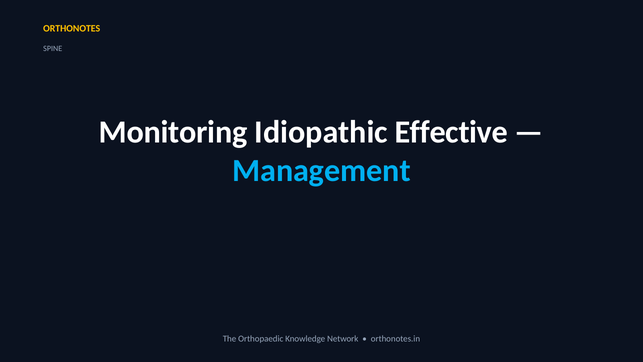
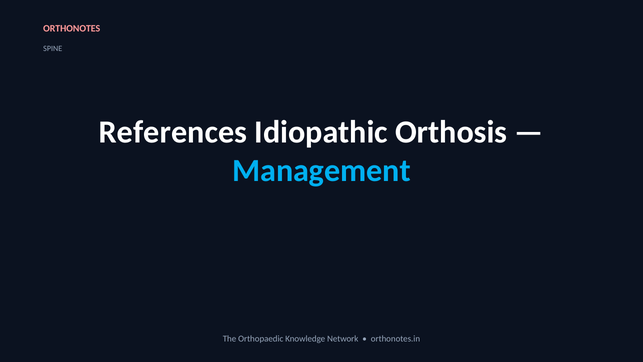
ORTHONOTES colour: yellow -> pink
Monitoring: Monitoring -> References
Effective: Effective -> Orthosis
